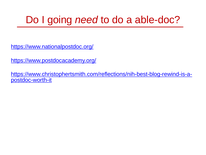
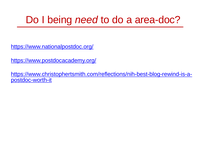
going: going -> being
able-doc: able-doc -> area-doc
